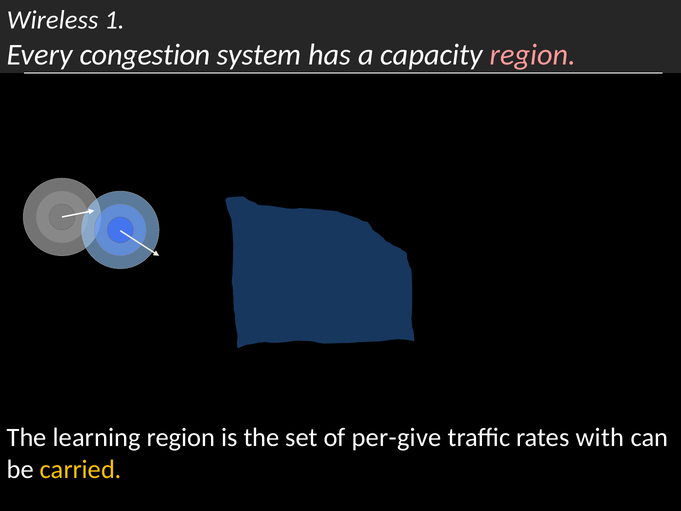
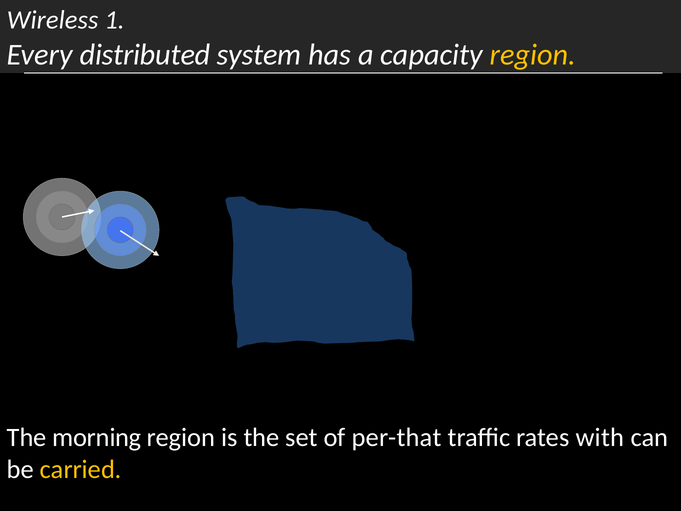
congestion: congestion -> distributed
region at (533, 55) colour: pink -> yellow
learning: learning -> morning
per-give: per-give -> per-that
